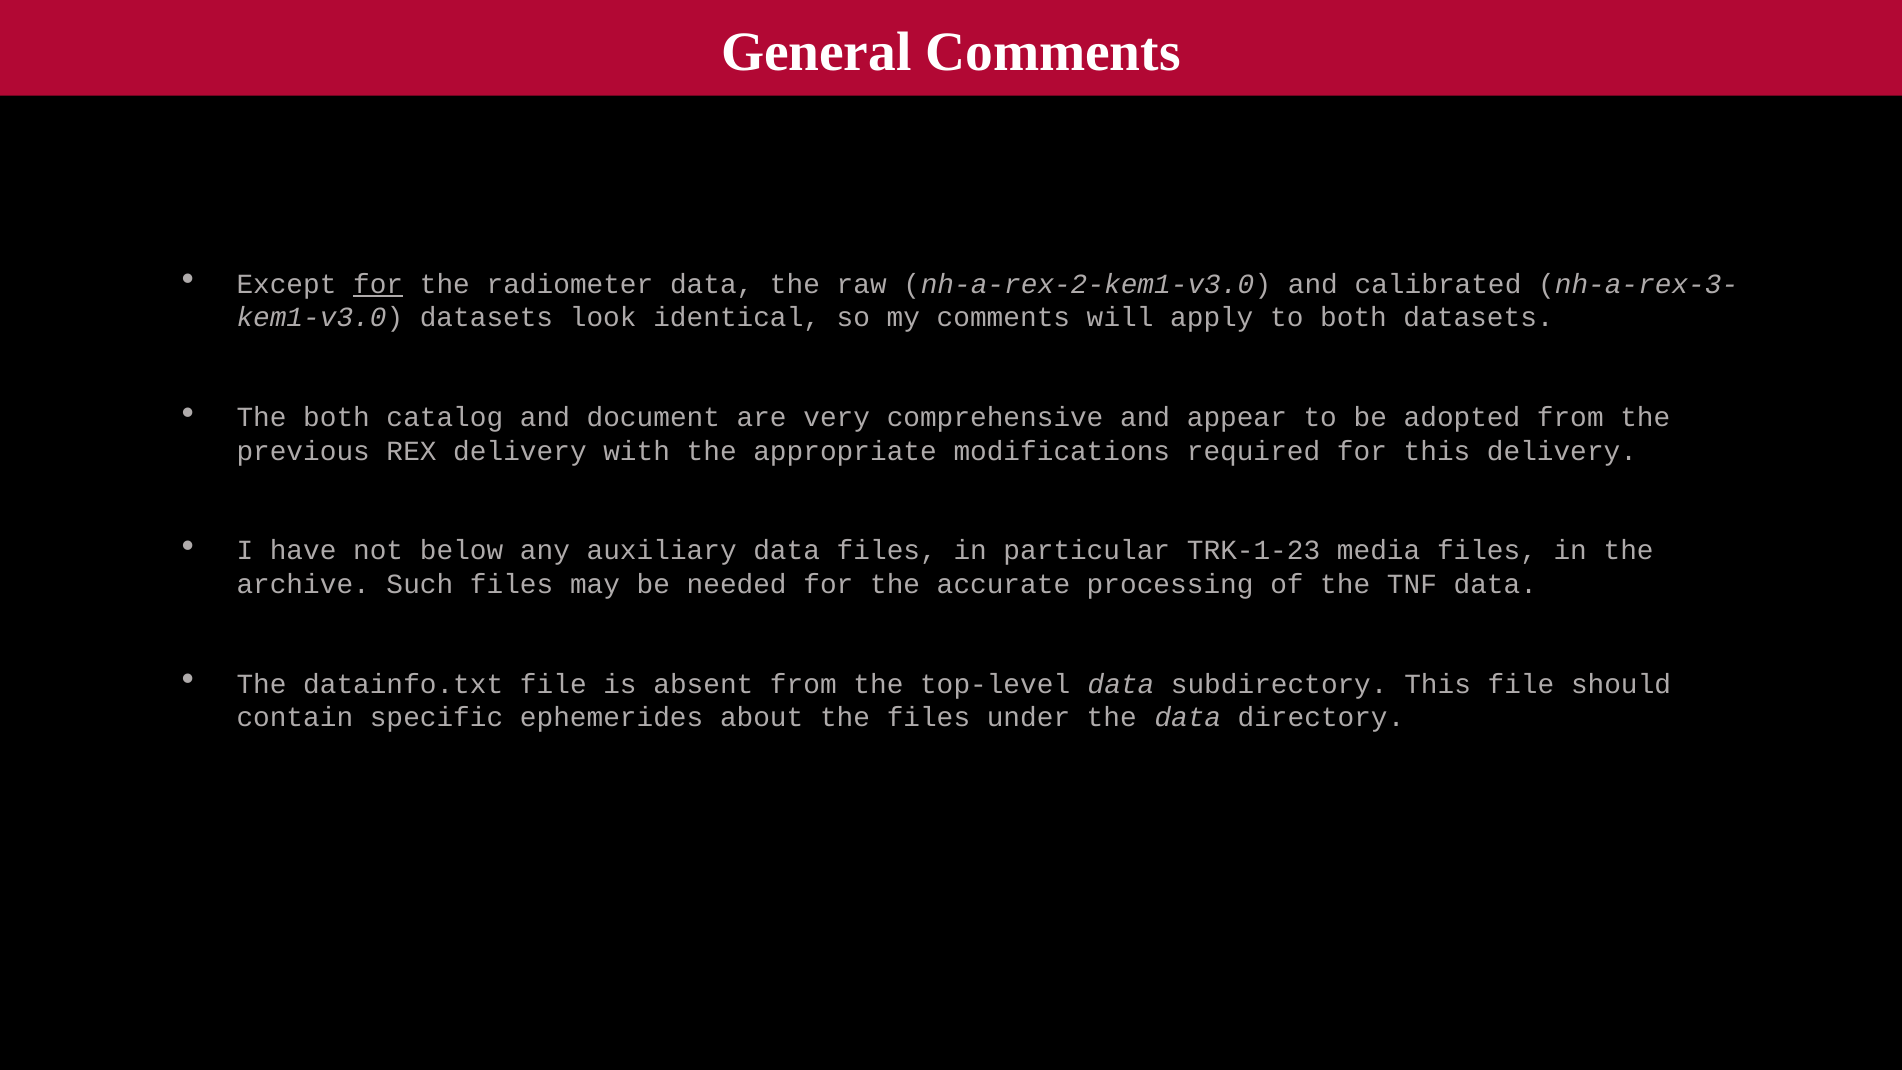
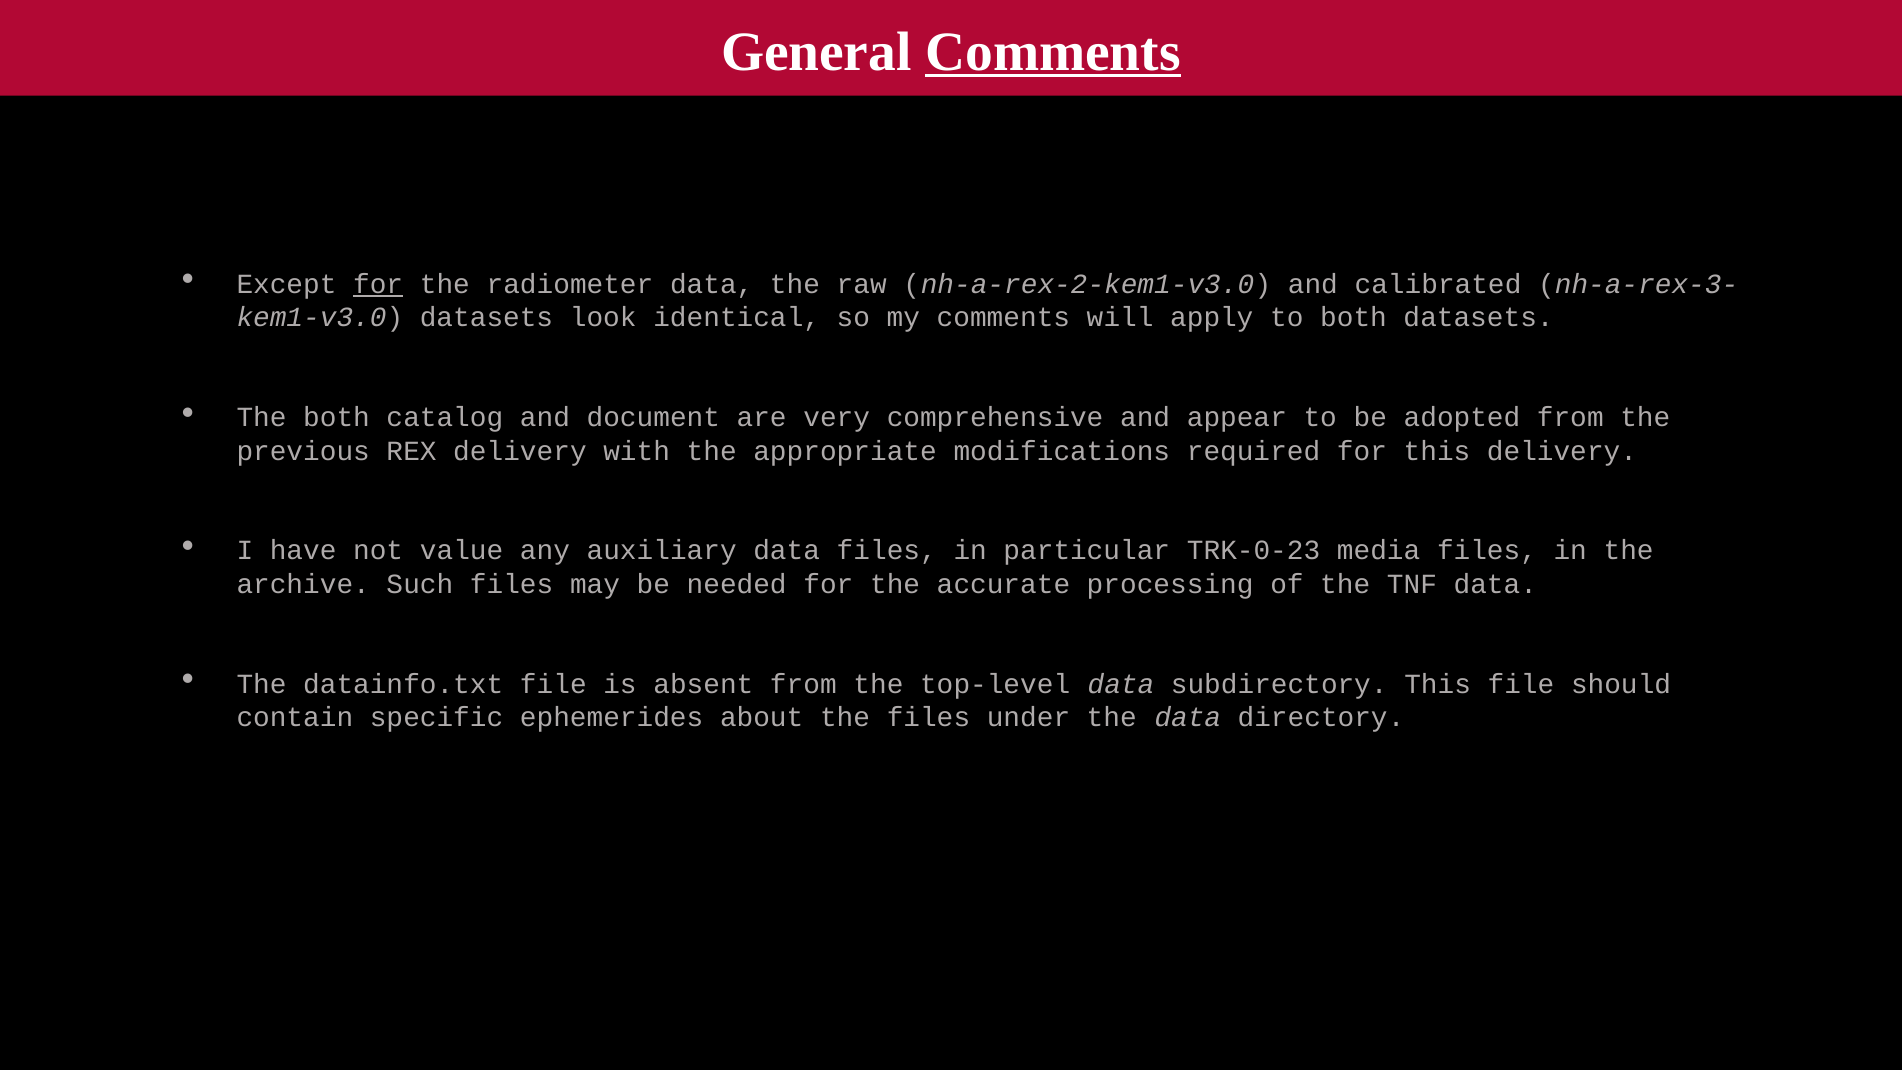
Comments at (1053, 52) underline: none -> present
below: below -> value
TRK-1-23: TRK-1-23 -> TRK-0-23
